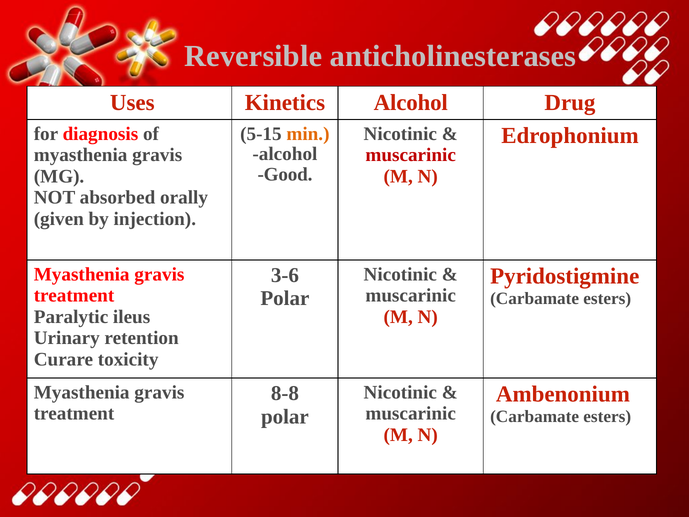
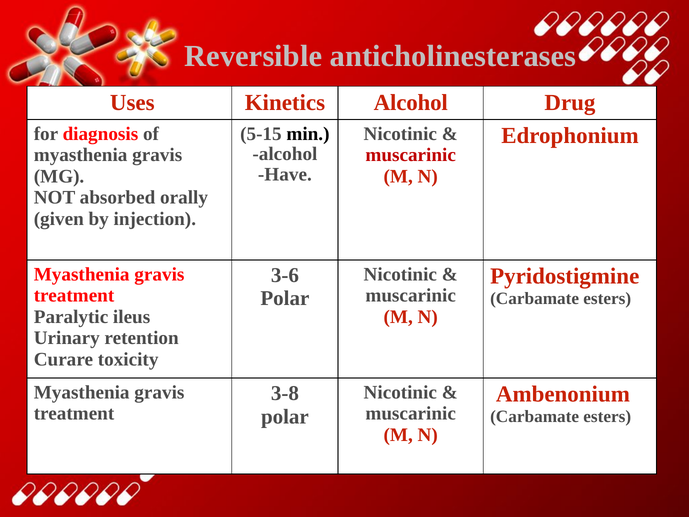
min colour: orange -> black
Good: Good -> Have
8-8: 8-8 -> 3-8
